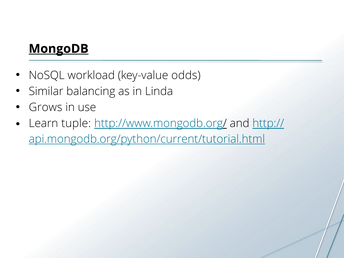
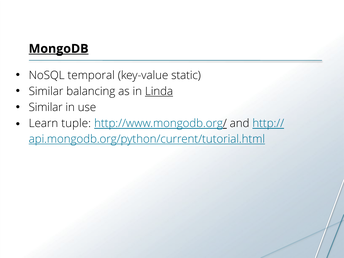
workload: workload -> temporal
odds: odds -> static
Linda underline: none -> present
Grows at (46, 107): Grows -> Similar
